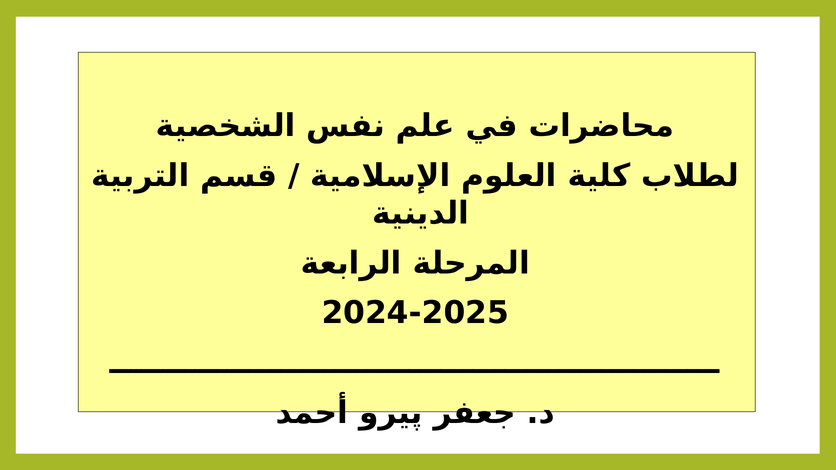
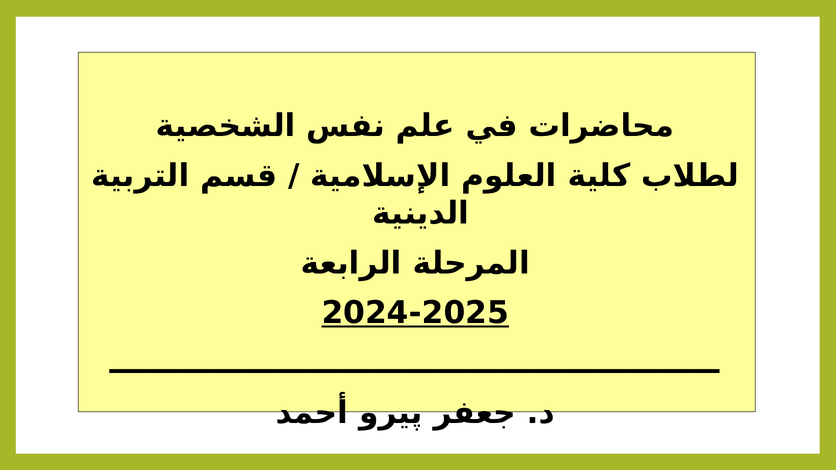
2024-2025 underline: none -> present
